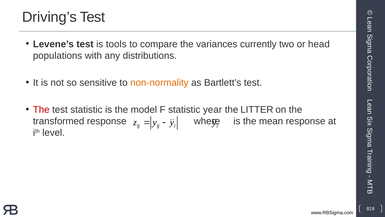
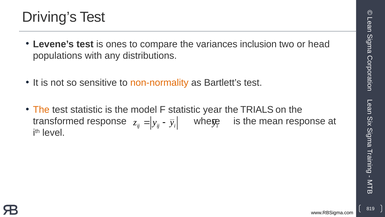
tools: tools -> ones
currently: currently -> inclusion
The at (41, 109) colour: red -> orange
LITTER: LITTER -> TRIALS
